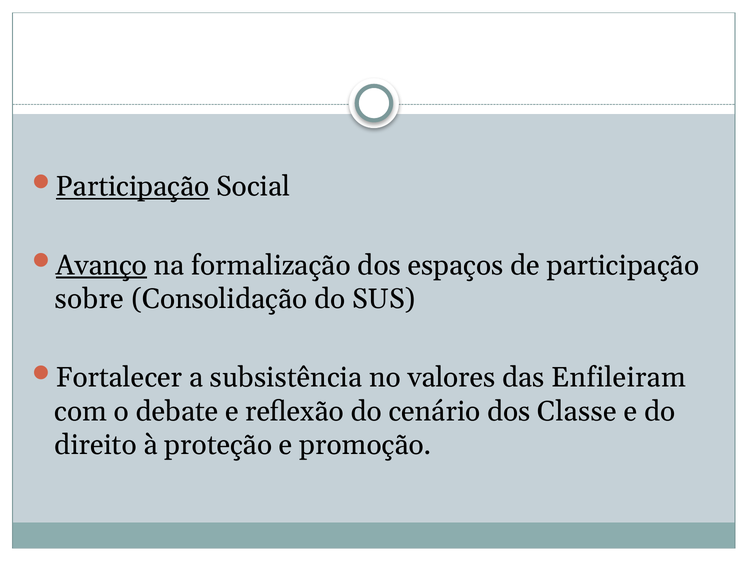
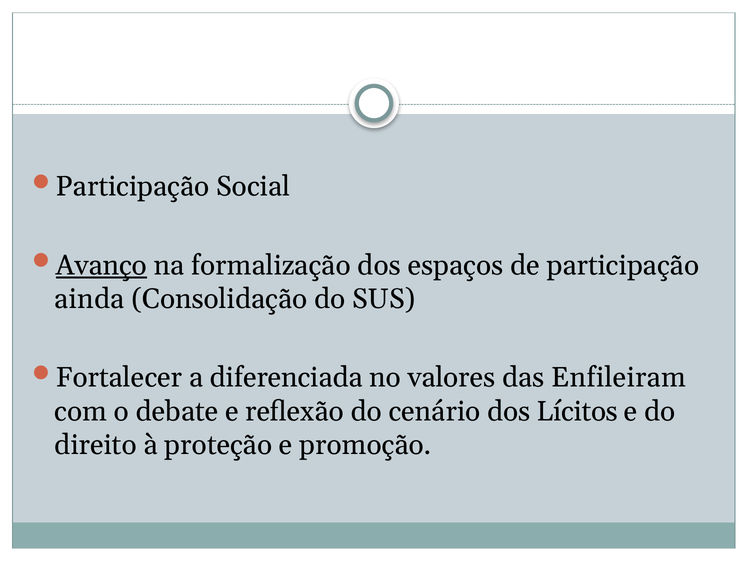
Participação at (133, 187) underline: present -> none
sobre: sobre -> ainda
subsistência: subsistência -> diferenciada
Classe: Classe -> Lícitos
